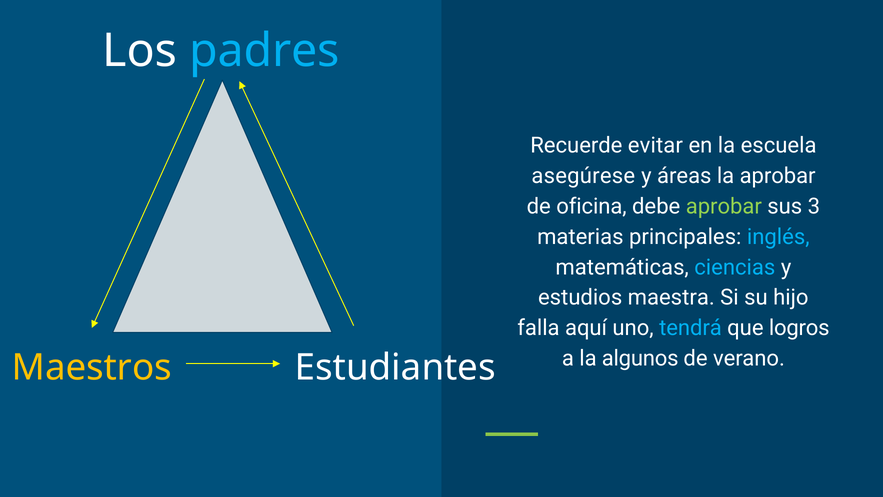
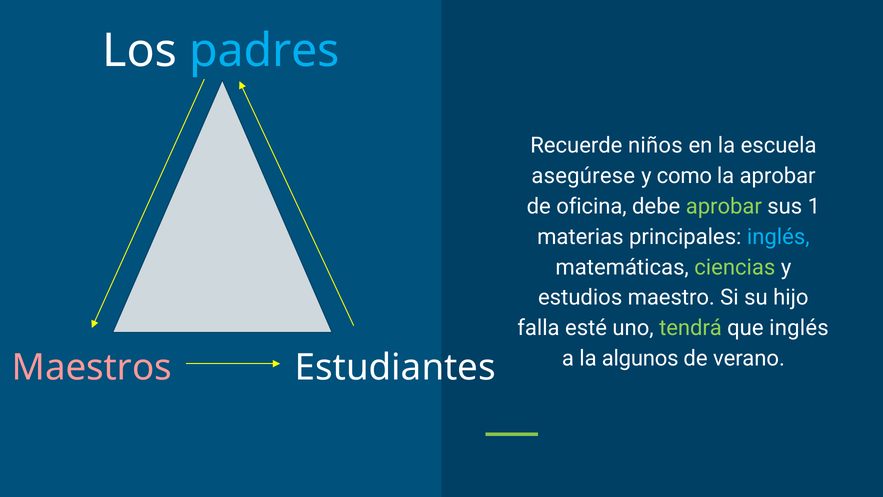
evitar: evitar -> niños
áreas: áreas -> como
3: 3 -> 1
ciencias colour: light blue -> light green
maestra: maestra -> maestro
aquí: aquí -> esté
tendrá colour: light blue -> light green
que logros: logros -> inglés
Maestros colour: yellow -> pink
